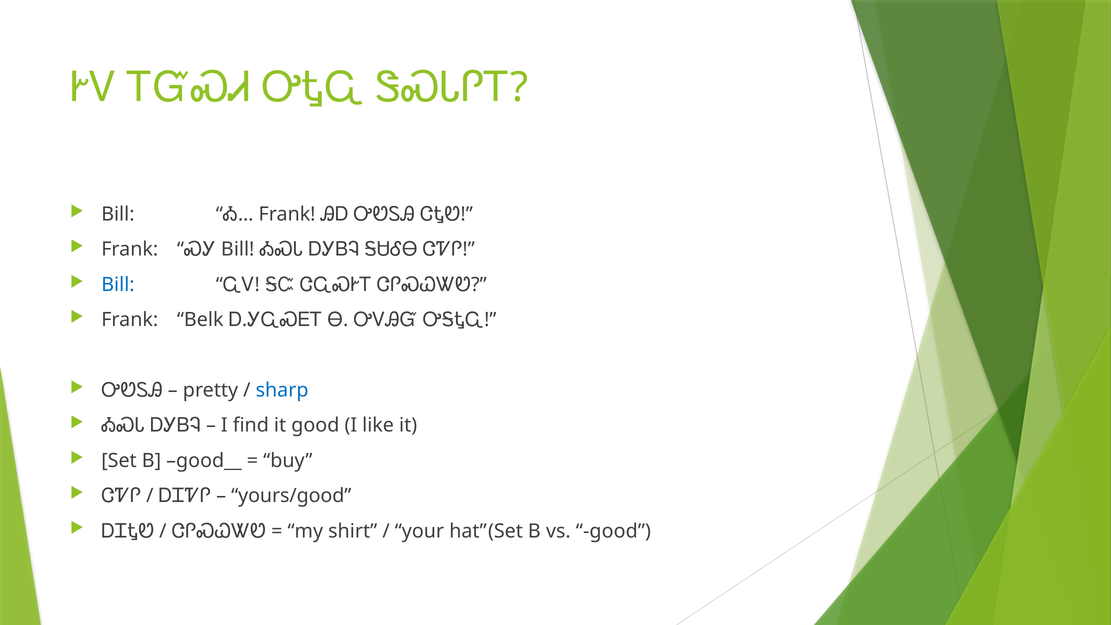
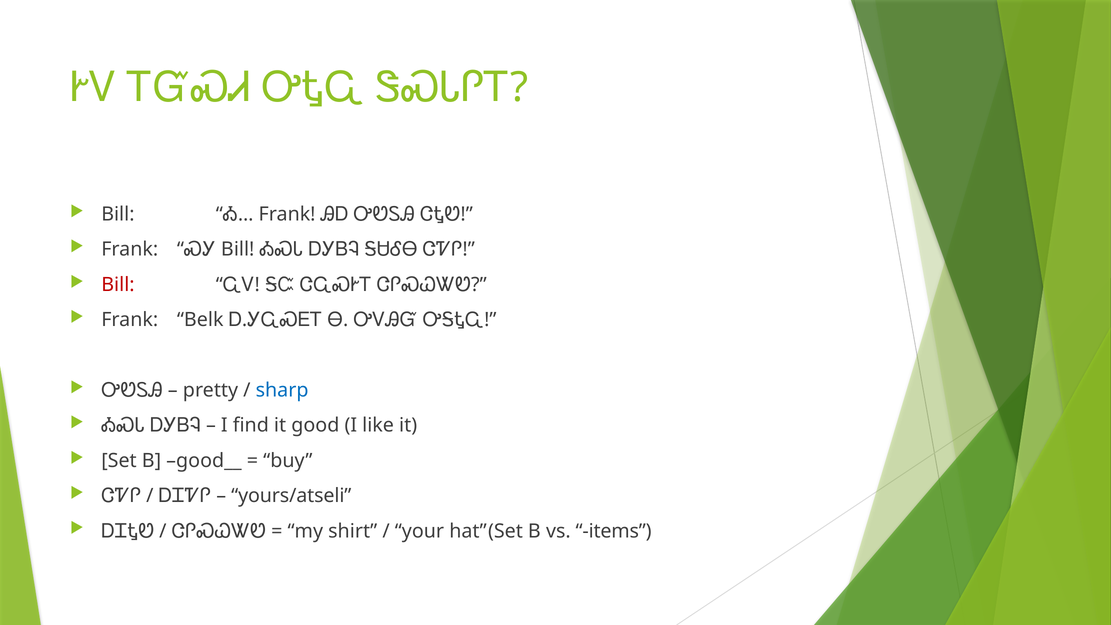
Bill at (118, 285) colour: blue -> red
yours/good: yours/good -> yours/atseli
vs good: good -> items
